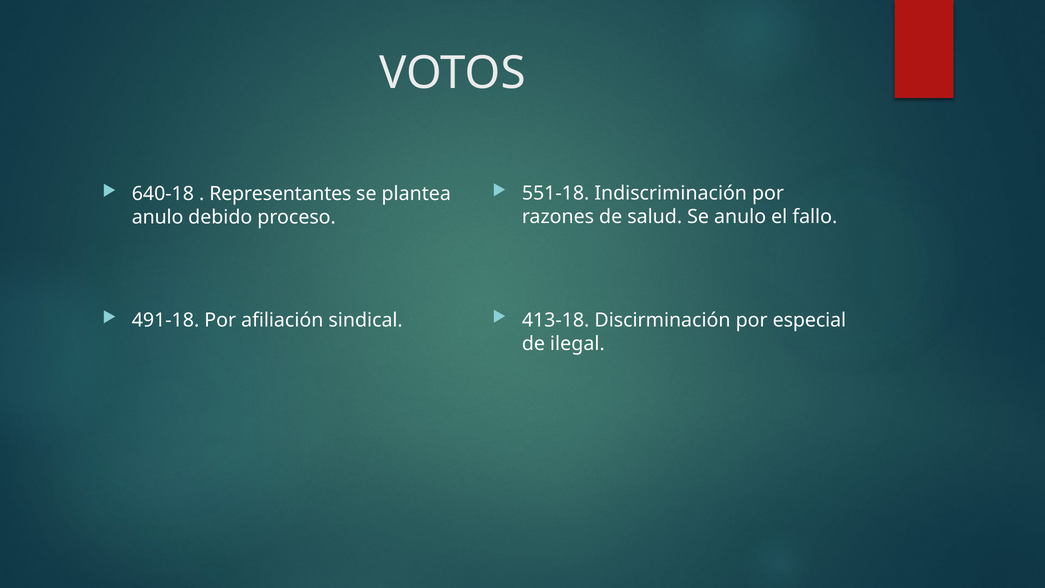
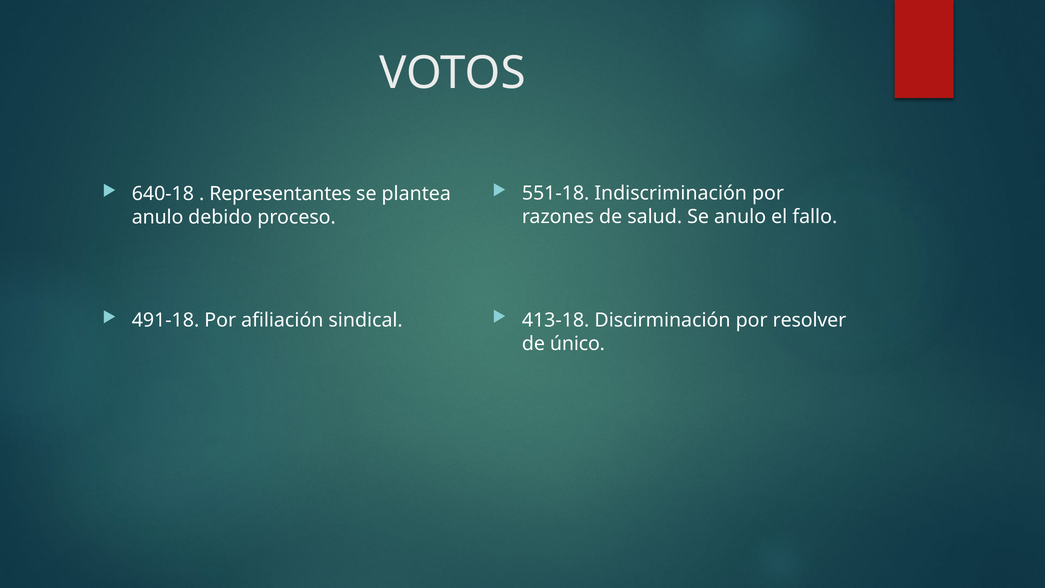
especial: especial -> resolver
ilegal: ilegal -> único
